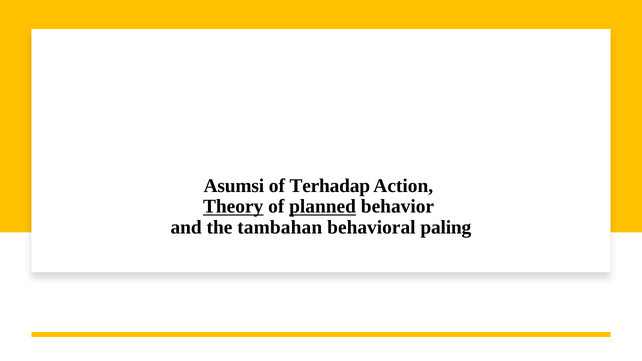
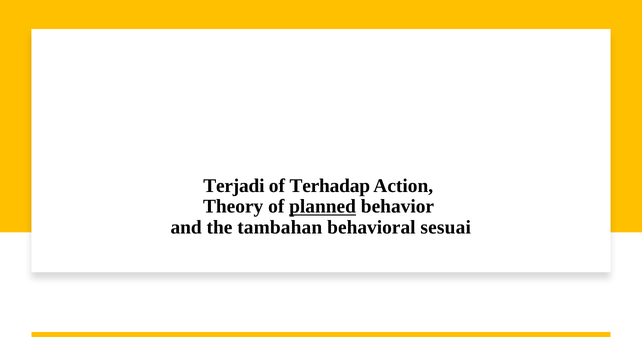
Asumsi: Asumsi -> Terjadi
Theory underline: present -> none
paling: paling -> sesuai
